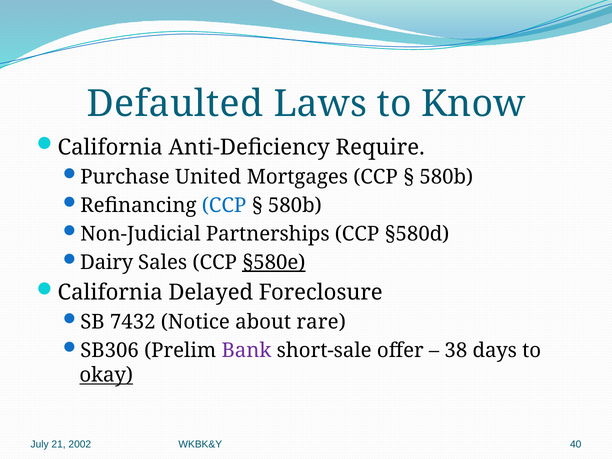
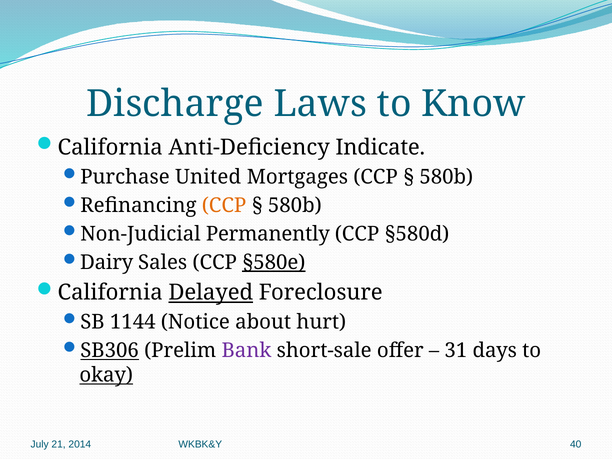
Defaulted: Defaulted -> Discharge
Require: Require -> Indicate
CCP at (224, 205) colour: blue -> orange
Partnerships: Partnerships -> Permanently
Delayed underline: none -> present
7432: 7432 -> 1144
rare: rare -> hurt
SB306 underline: none -> present
38: 38 -> 31
2002: 2002 -> 2014
